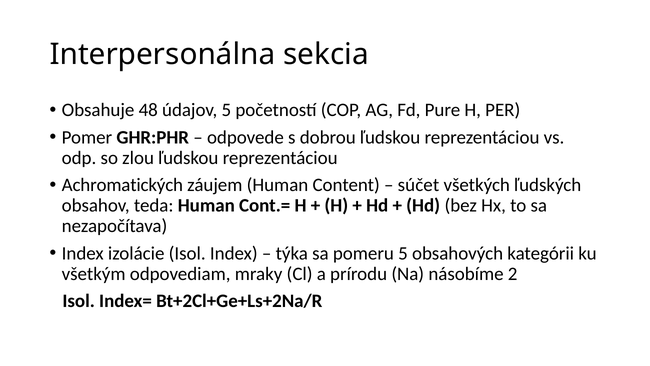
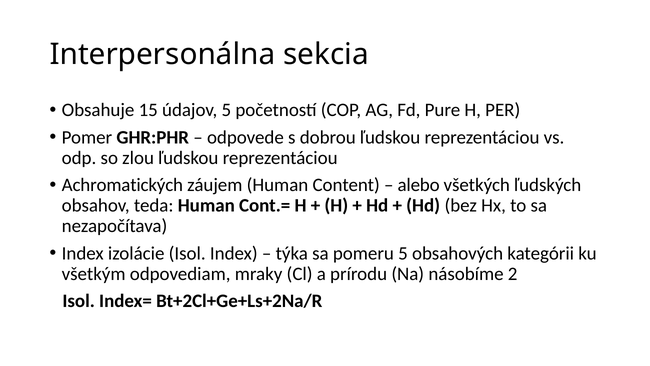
48: 48 -> 15
súčet: súčet -> alebo
